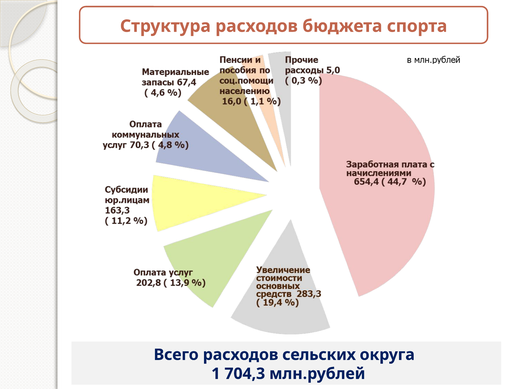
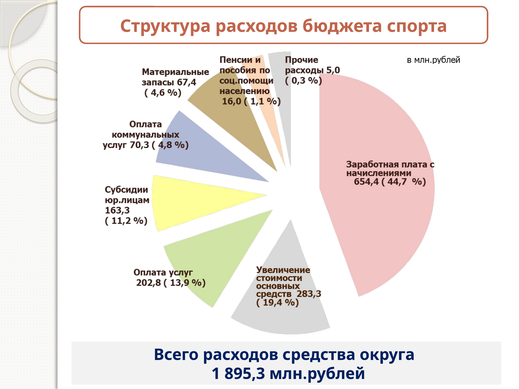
сельских: сельских -> средства
704,3: 704,3 -> 895,3
